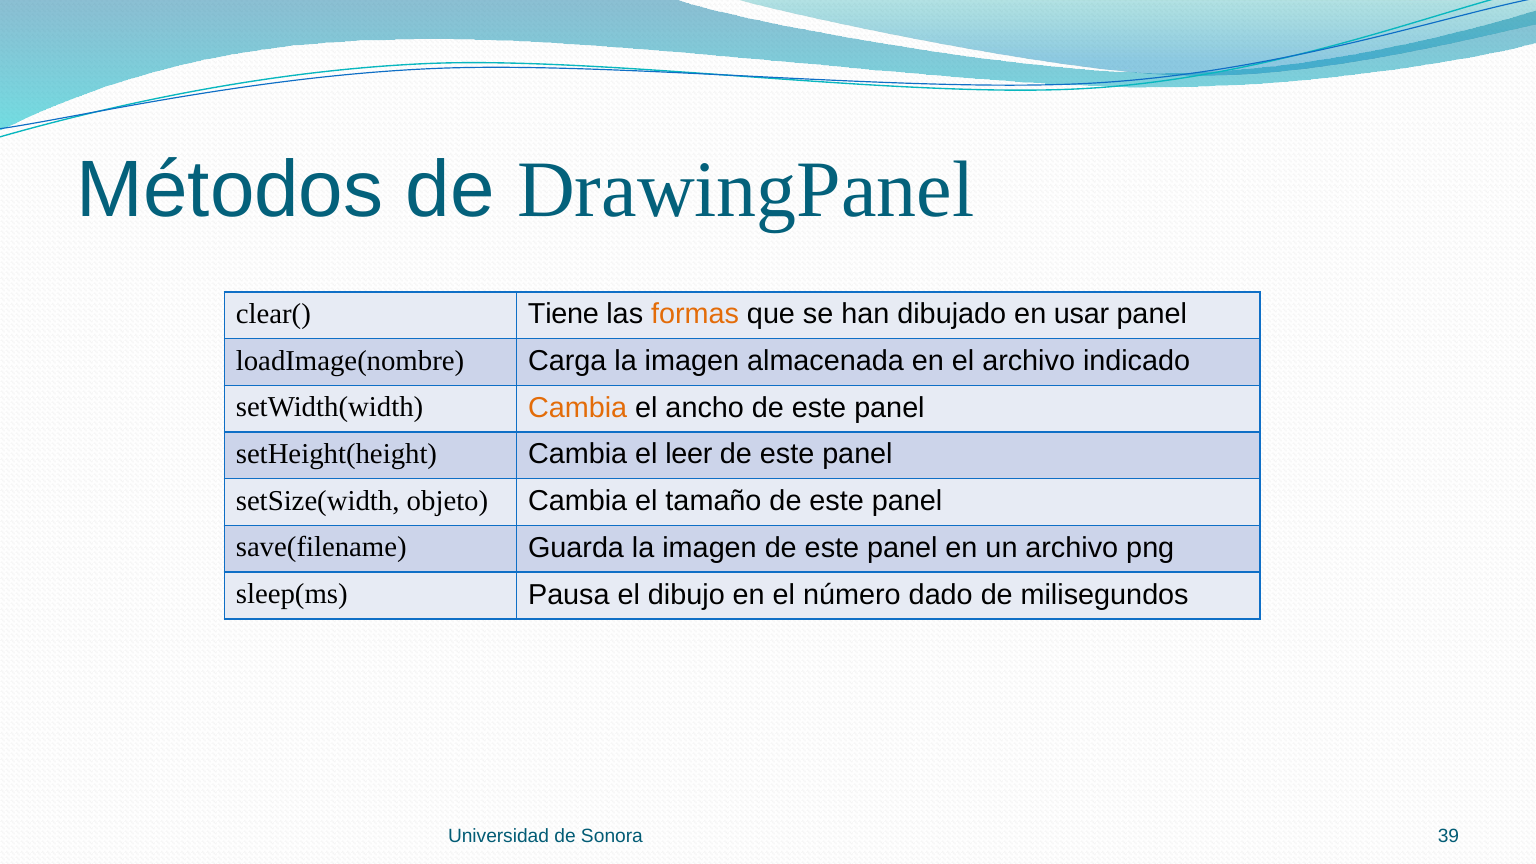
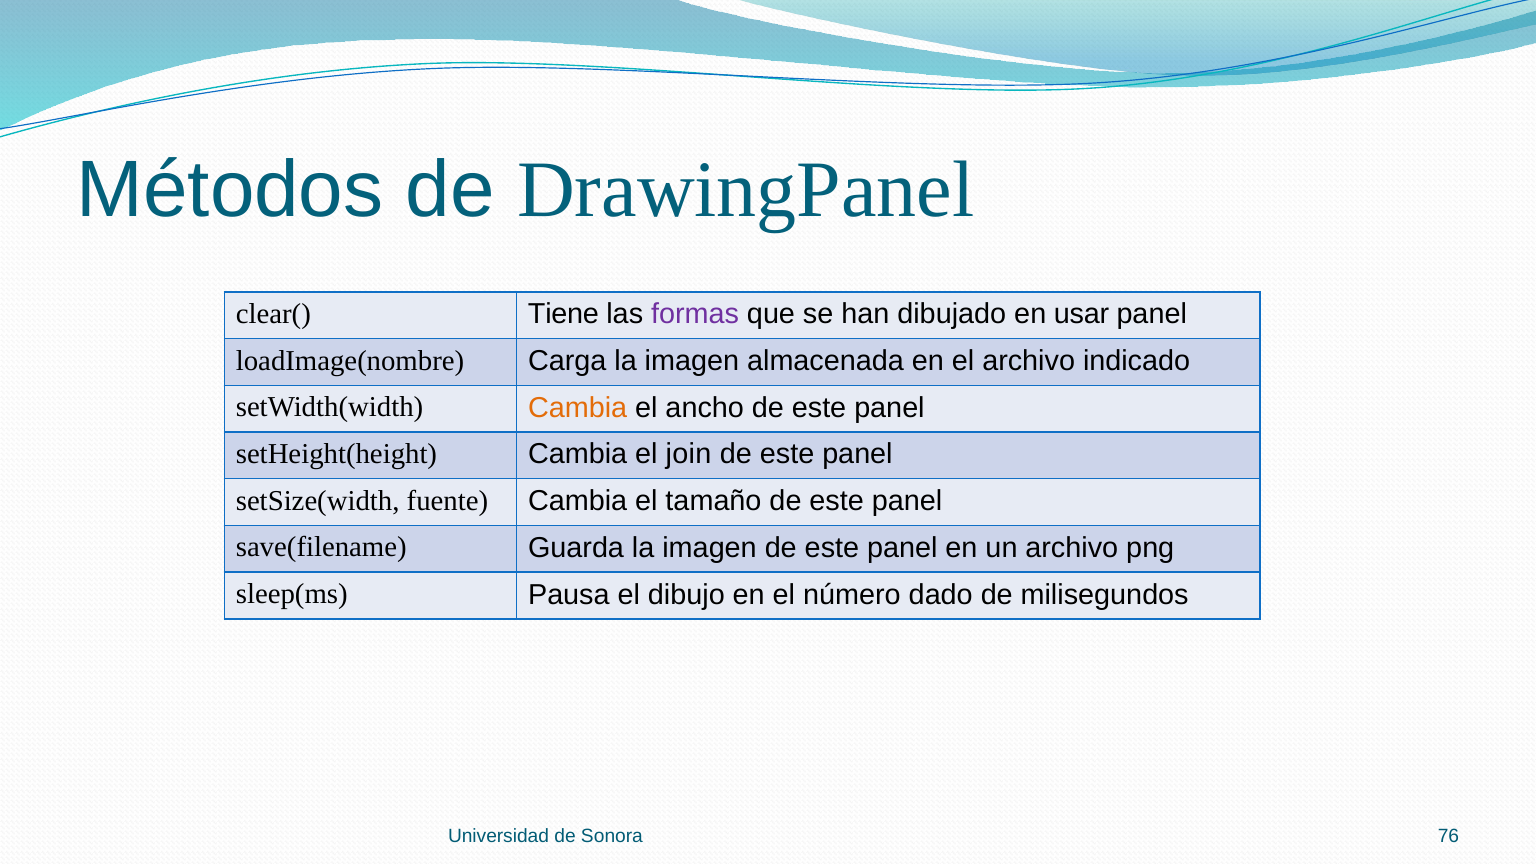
formas colour: orange -> purple
leer: leer -> join
objeto: objeto -> fuente
39: 39 -> 76
